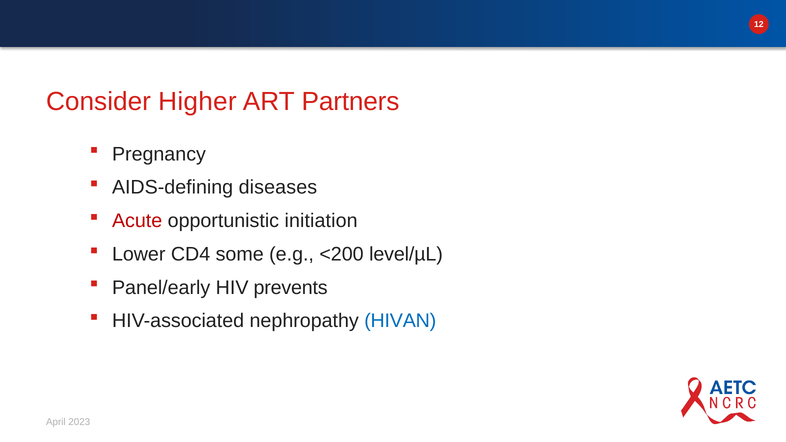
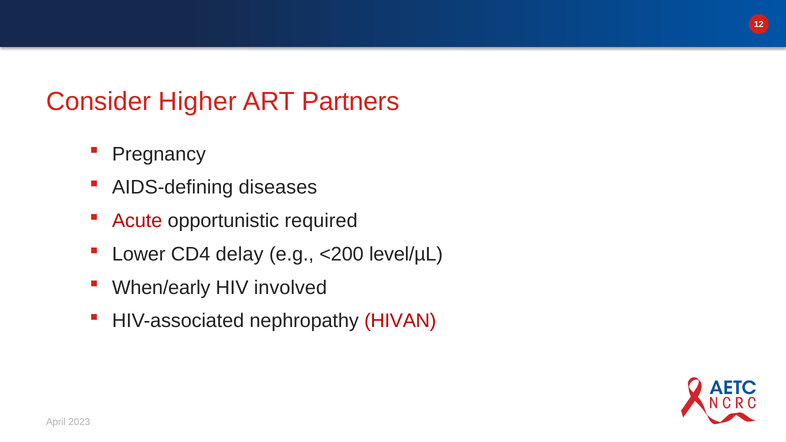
initiation: initiation -> required
some: some -> delay
Panel/early: Panel/early -> When/early
prevents: prevents -> involved
HIVAN colour: blue -> red
